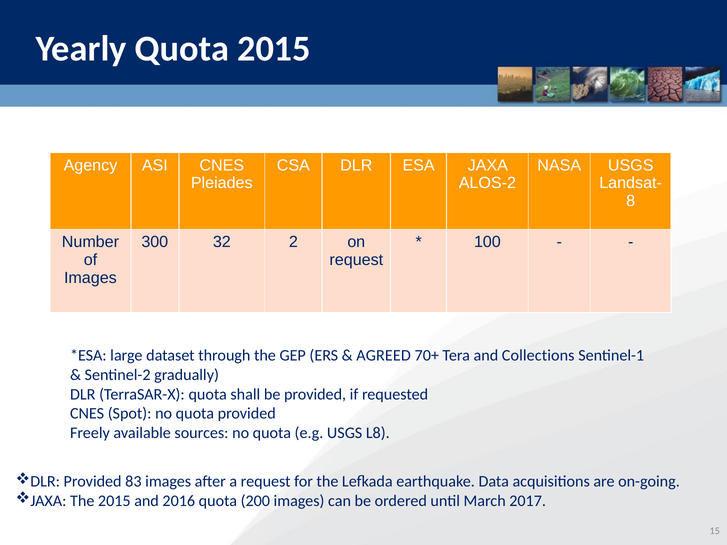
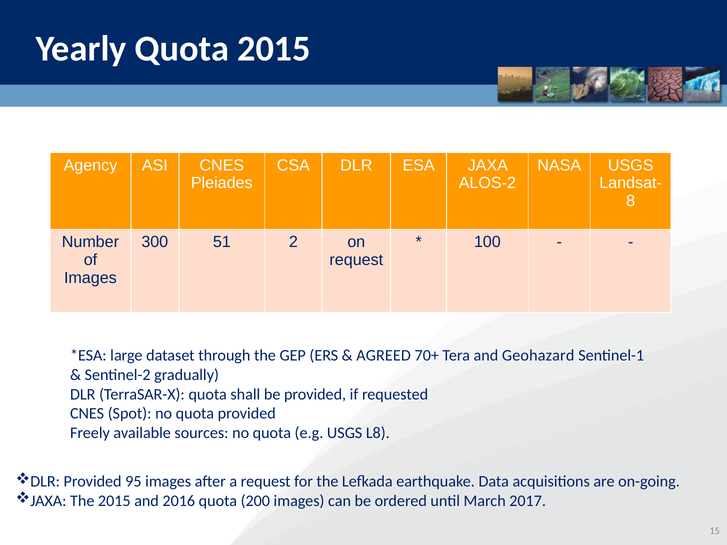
32: 32 -> 51
Collections: Collections -> Geohazard
83: 83 -> 95
